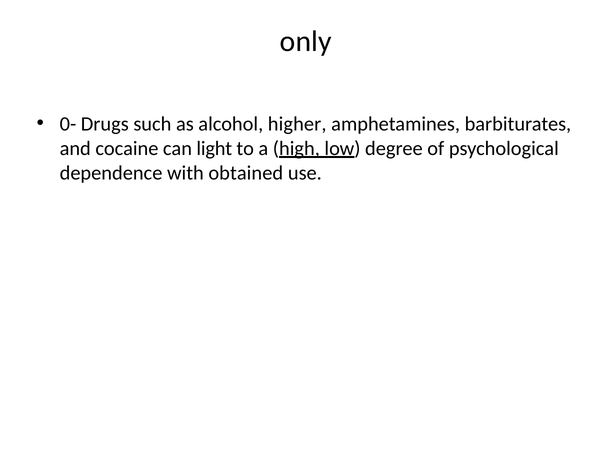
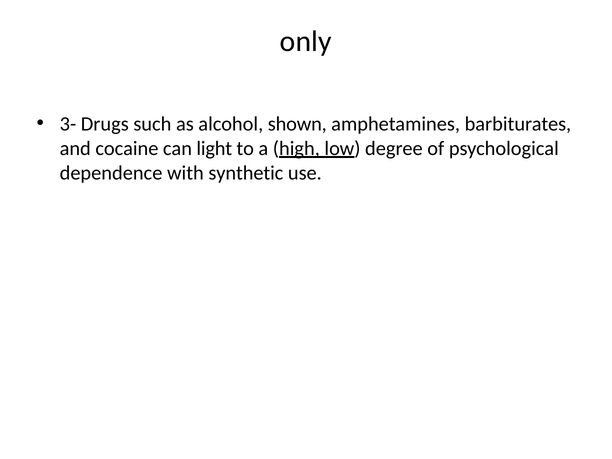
0-: 0- -> 3-
higher: higher -> shown
obtained: obtained -> synthetic
